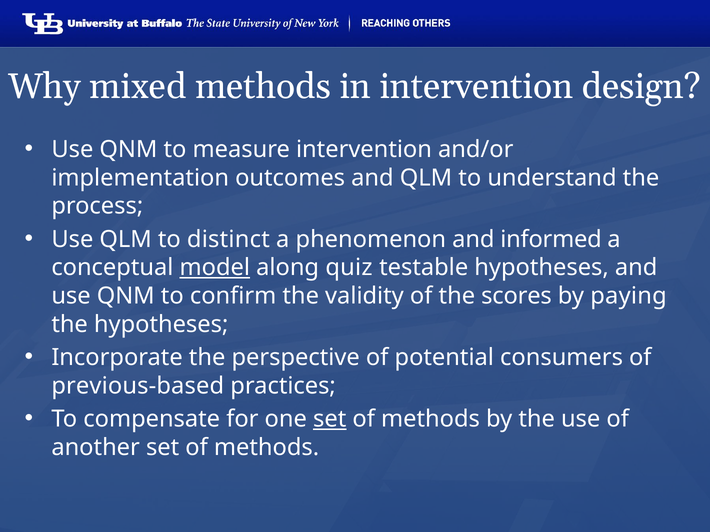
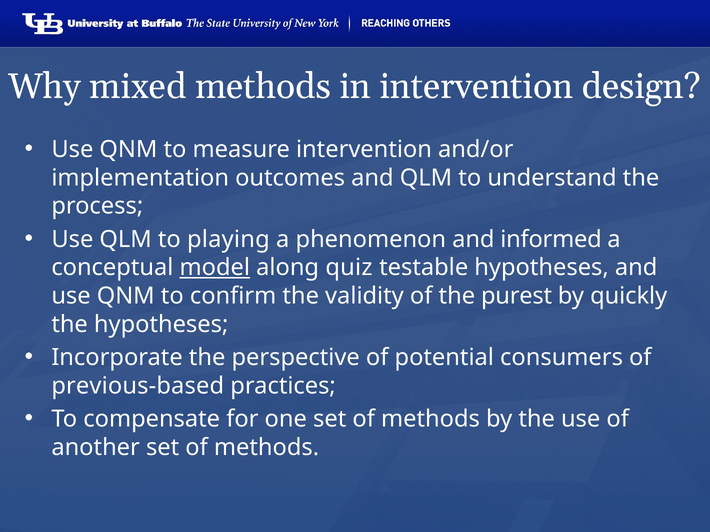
distinct: distinct -> playing
scores: scores -> purest
paying: paying -> quickly
set at (330, 419) underline: present -> none
